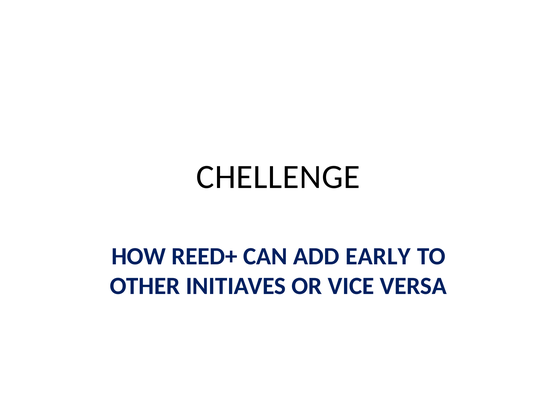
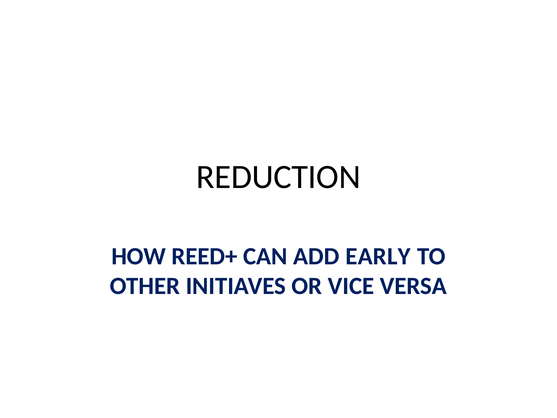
CHELLENGE: CHELLENGE -> REDUCTION
